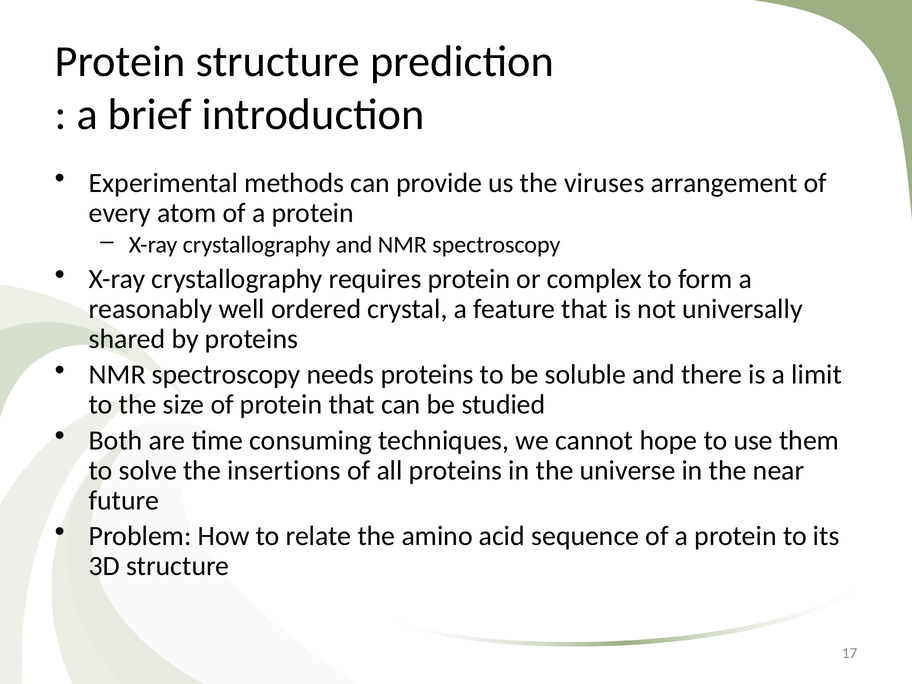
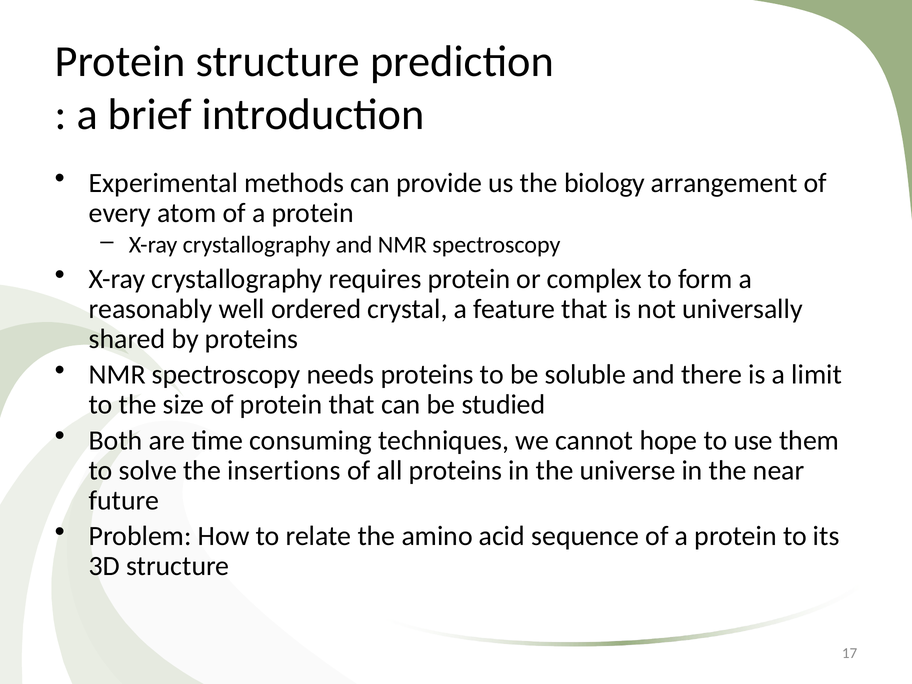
viruses: viruses -> biology
